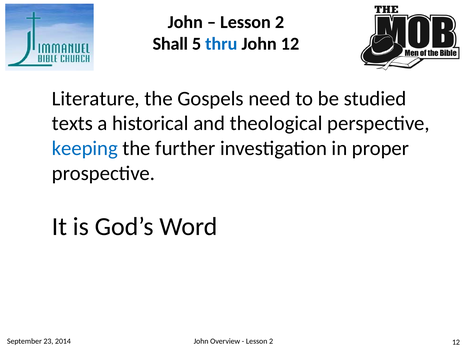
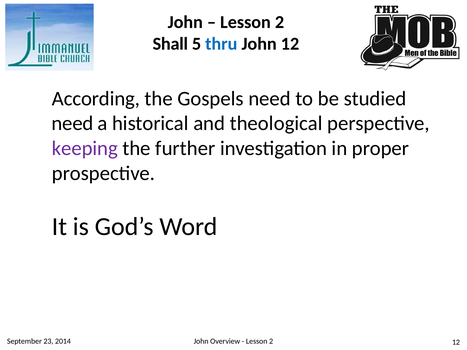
Literature: Literature -> According
texts at (72, 124): texts -> need
keeping colour: blue -> purple
